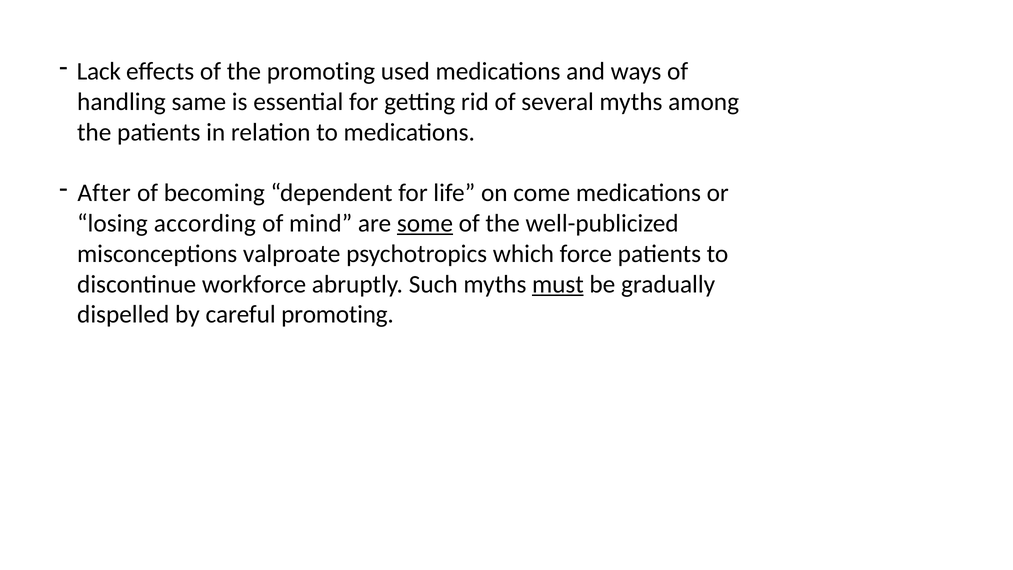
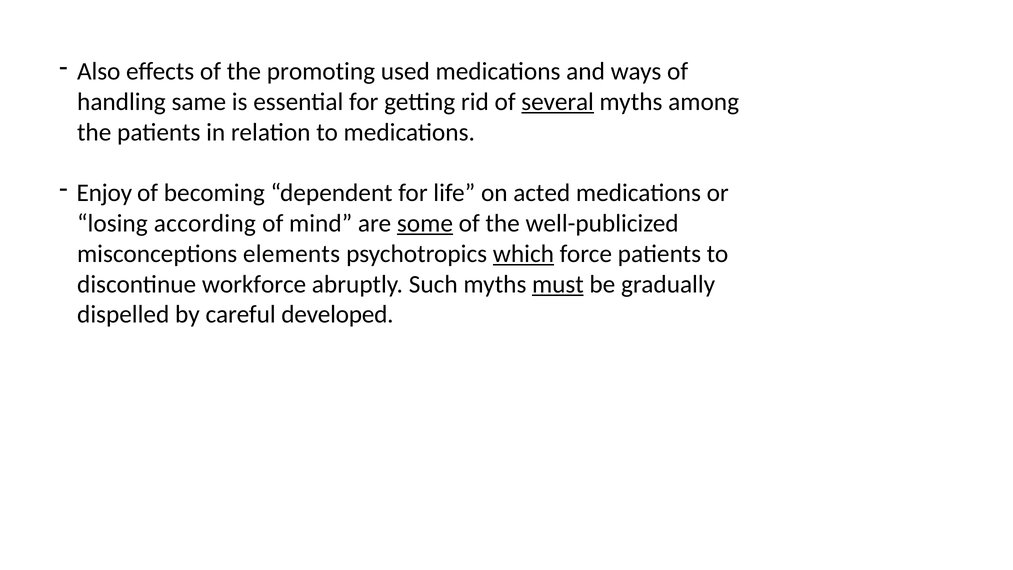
Lack: Lack -> Also
several underline: none -> present
After: After -> Enjoy
come: come -> acted
valproate: valproate -> elements
which underline: none -> present
careful promoting: promoting -> developed
